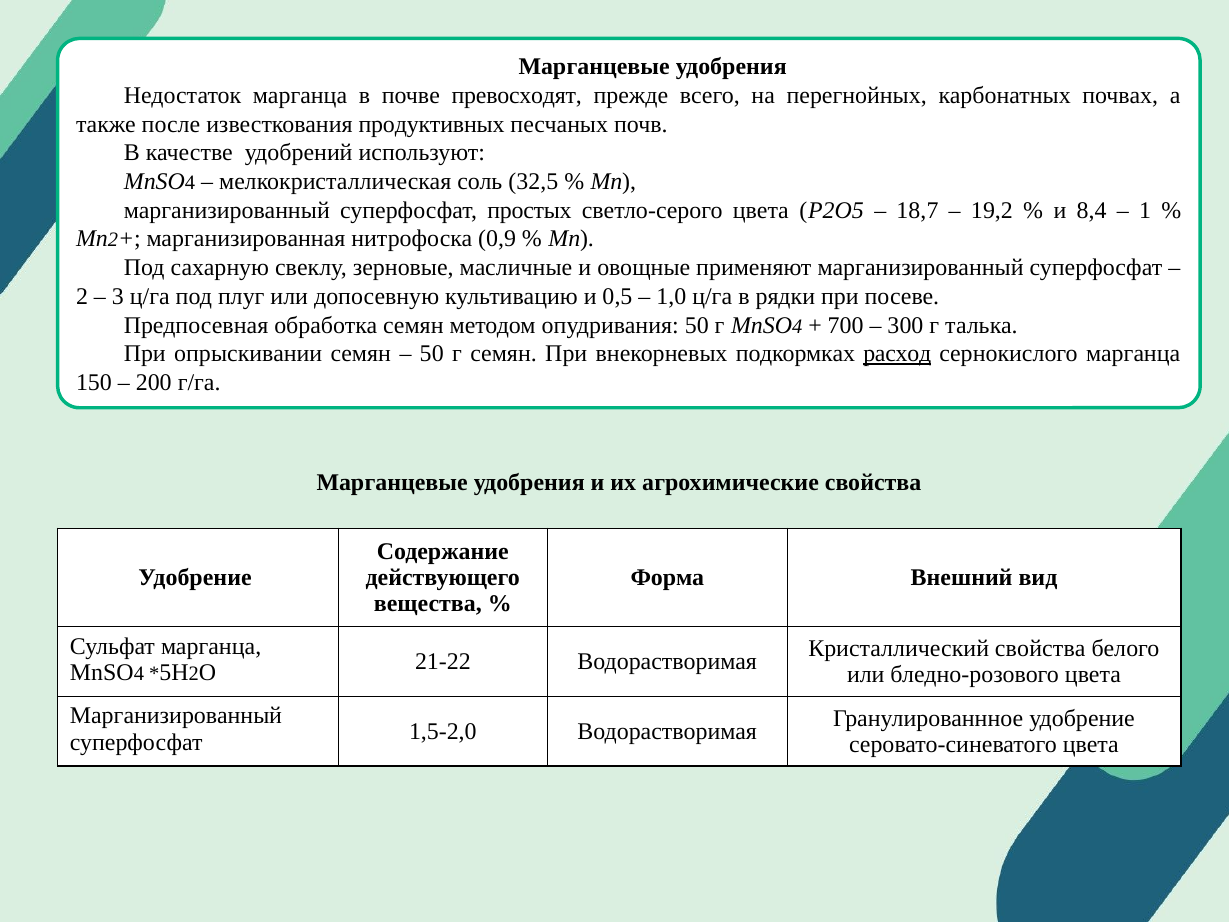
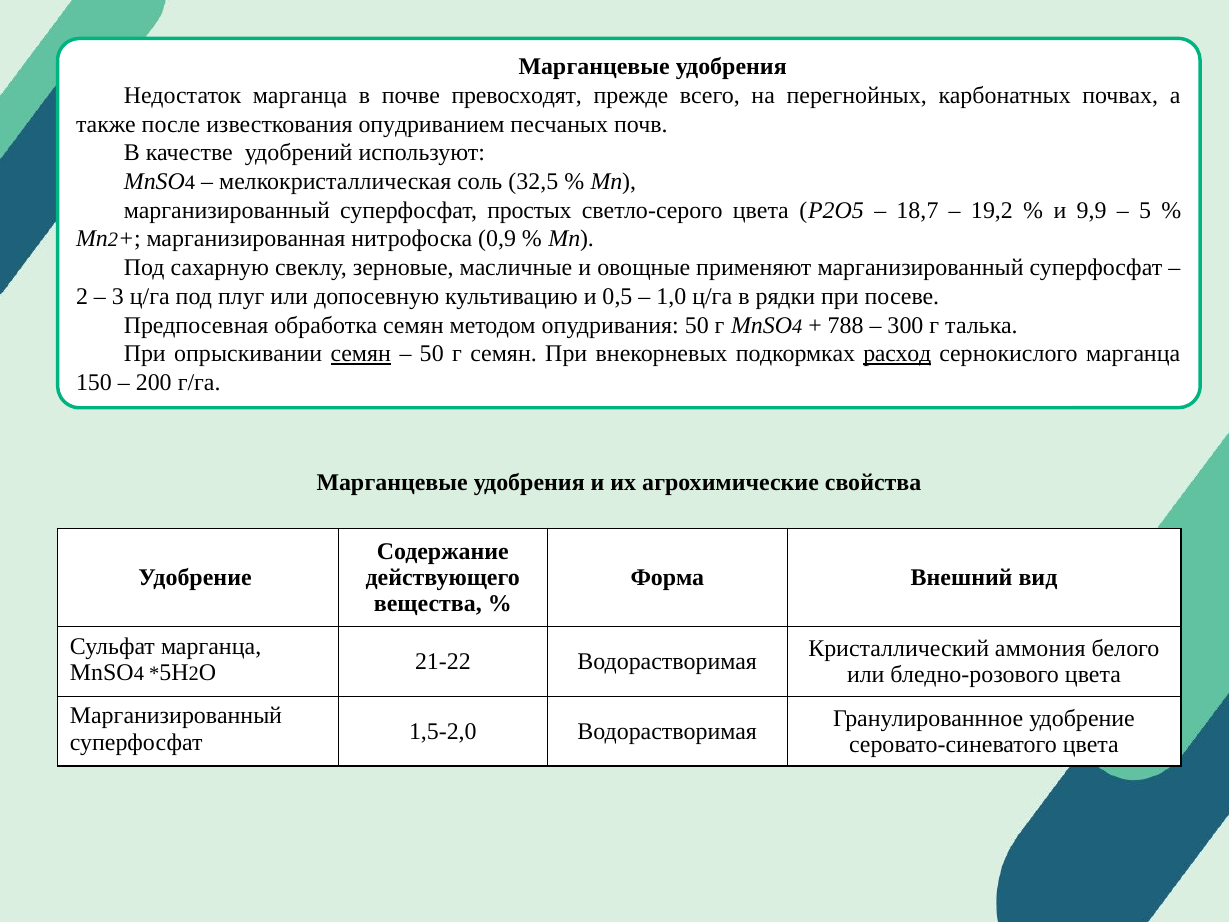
продуктивных: продуктивных -> опудриванием
8,4: 8,4 -> 9,9
1: 1 -> 5
700: 700 -> 788
семян at (361, 354) underline: none -> present
Кристаллический свойства: свойства -> аммония
